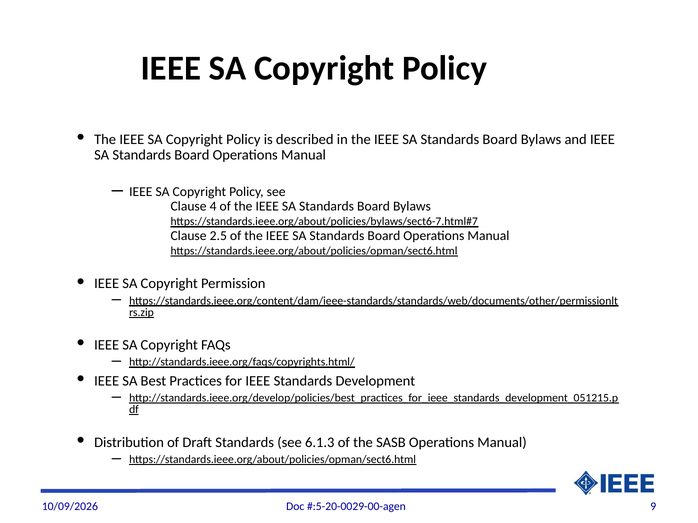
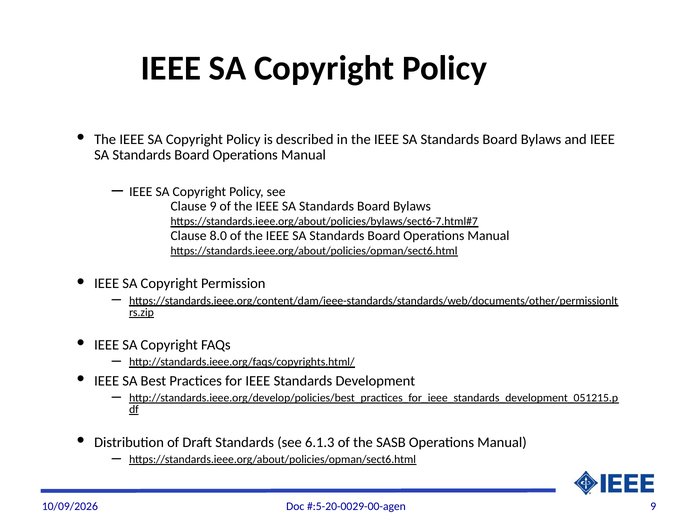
Clause 4: 4 -> 9
2.5: 2.5 -> 8.0
